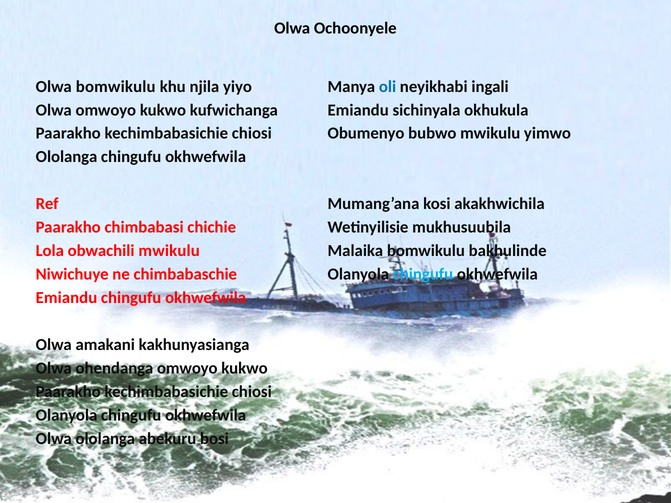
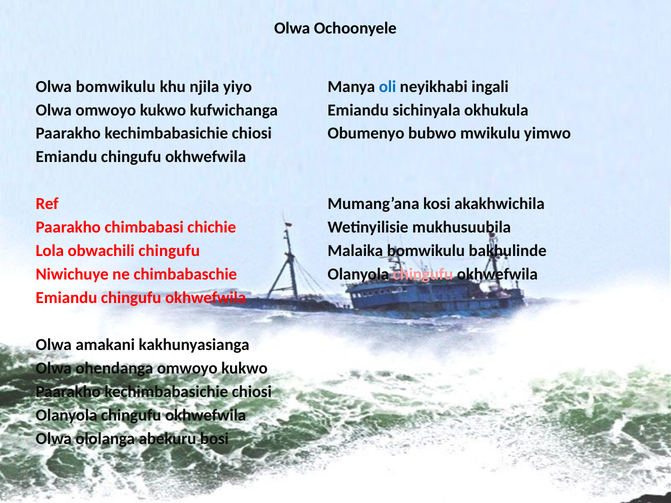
Ololanga at (67, 157): Ololanga -> Emiandu
obwachili mwikulu: mwikulu -> chingufu
chingufu at (423, 274) colour: light blue -> pink
